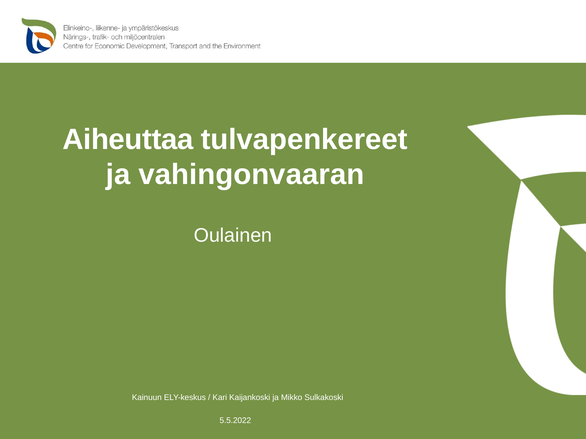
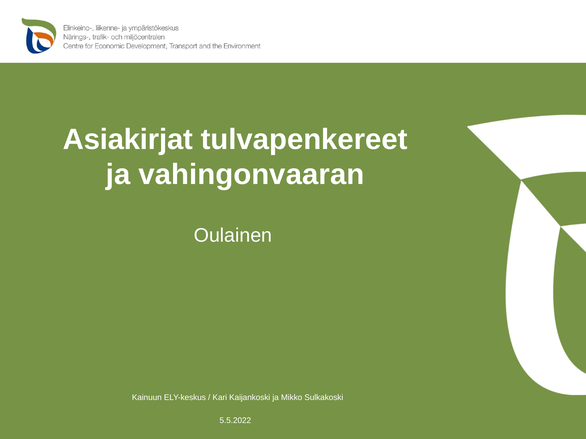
Aiheuttaa: Aiheuttaa -> Asiakirjat
